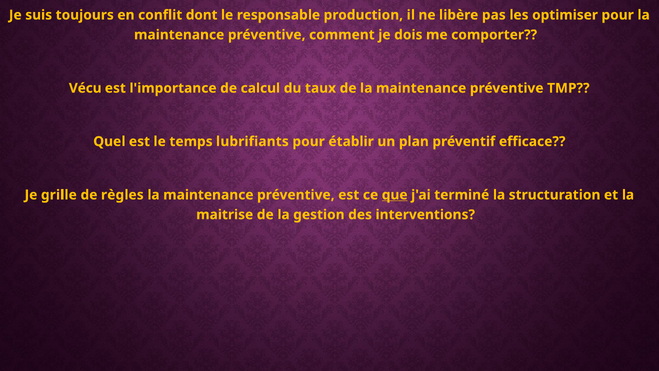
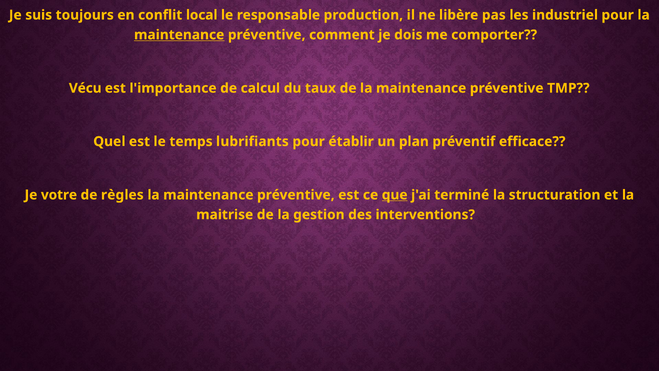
dont: dont -> local
optimiser: optimiser -> industriel
maintenance at (179, 35) underline: none -> present
grille: grille -> votre
